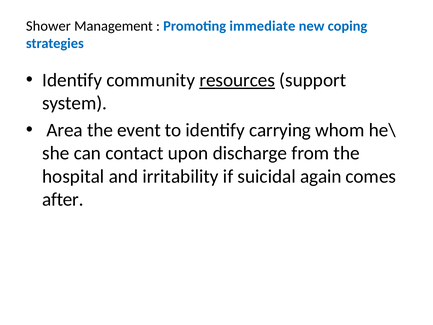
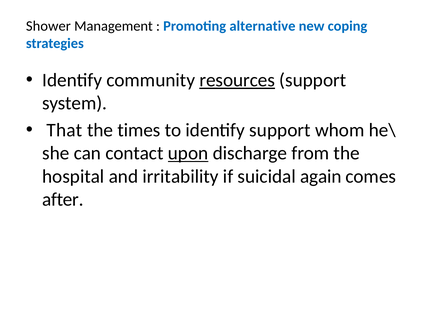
immediate: immediate -> alternative
Area: Area -> That
event: event -> times
identify carrying: carrying -> support
upon underline: none -> present
